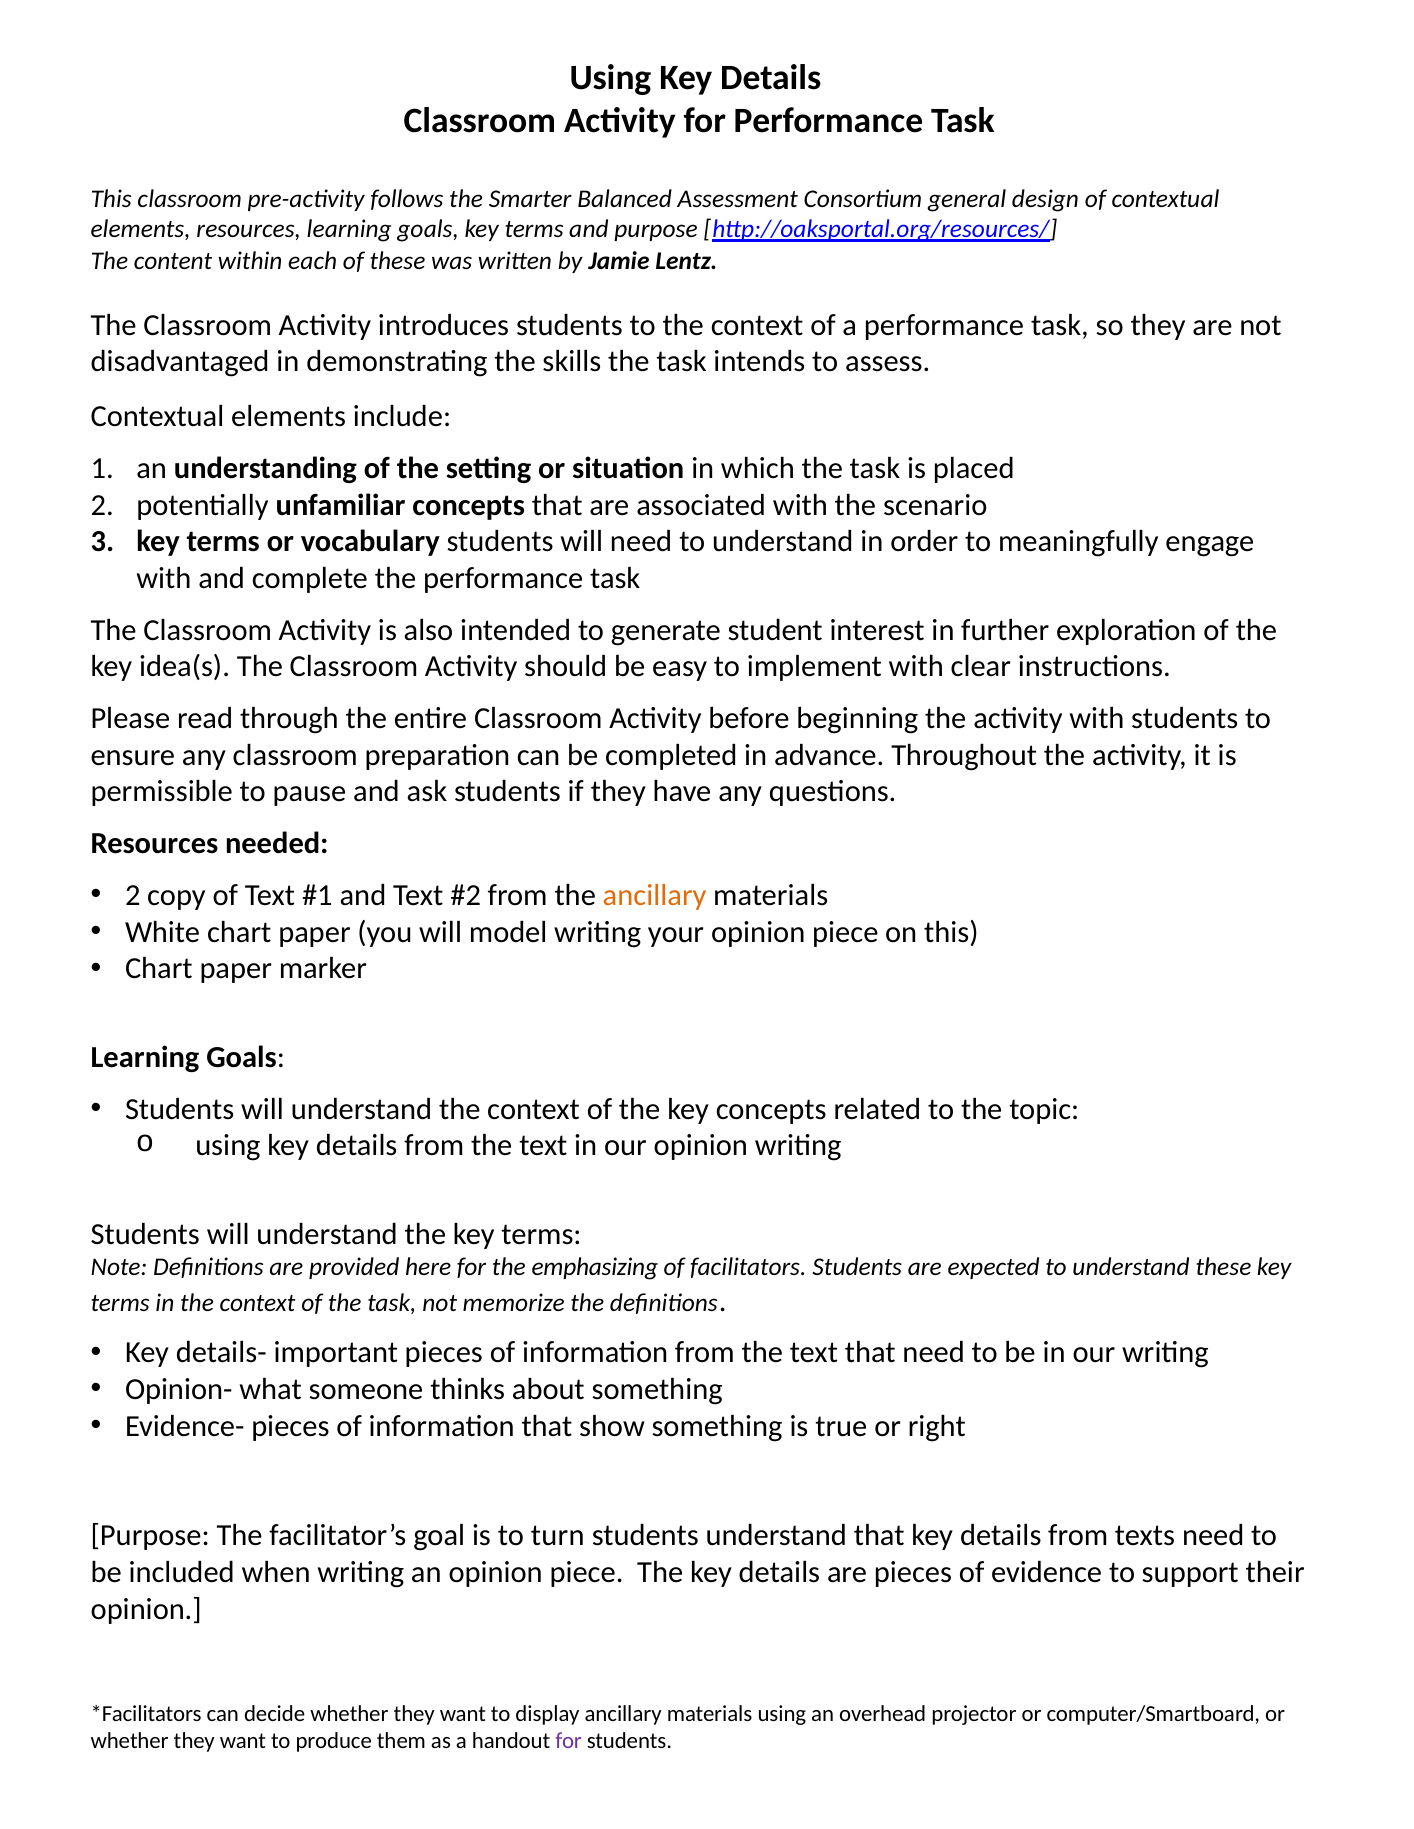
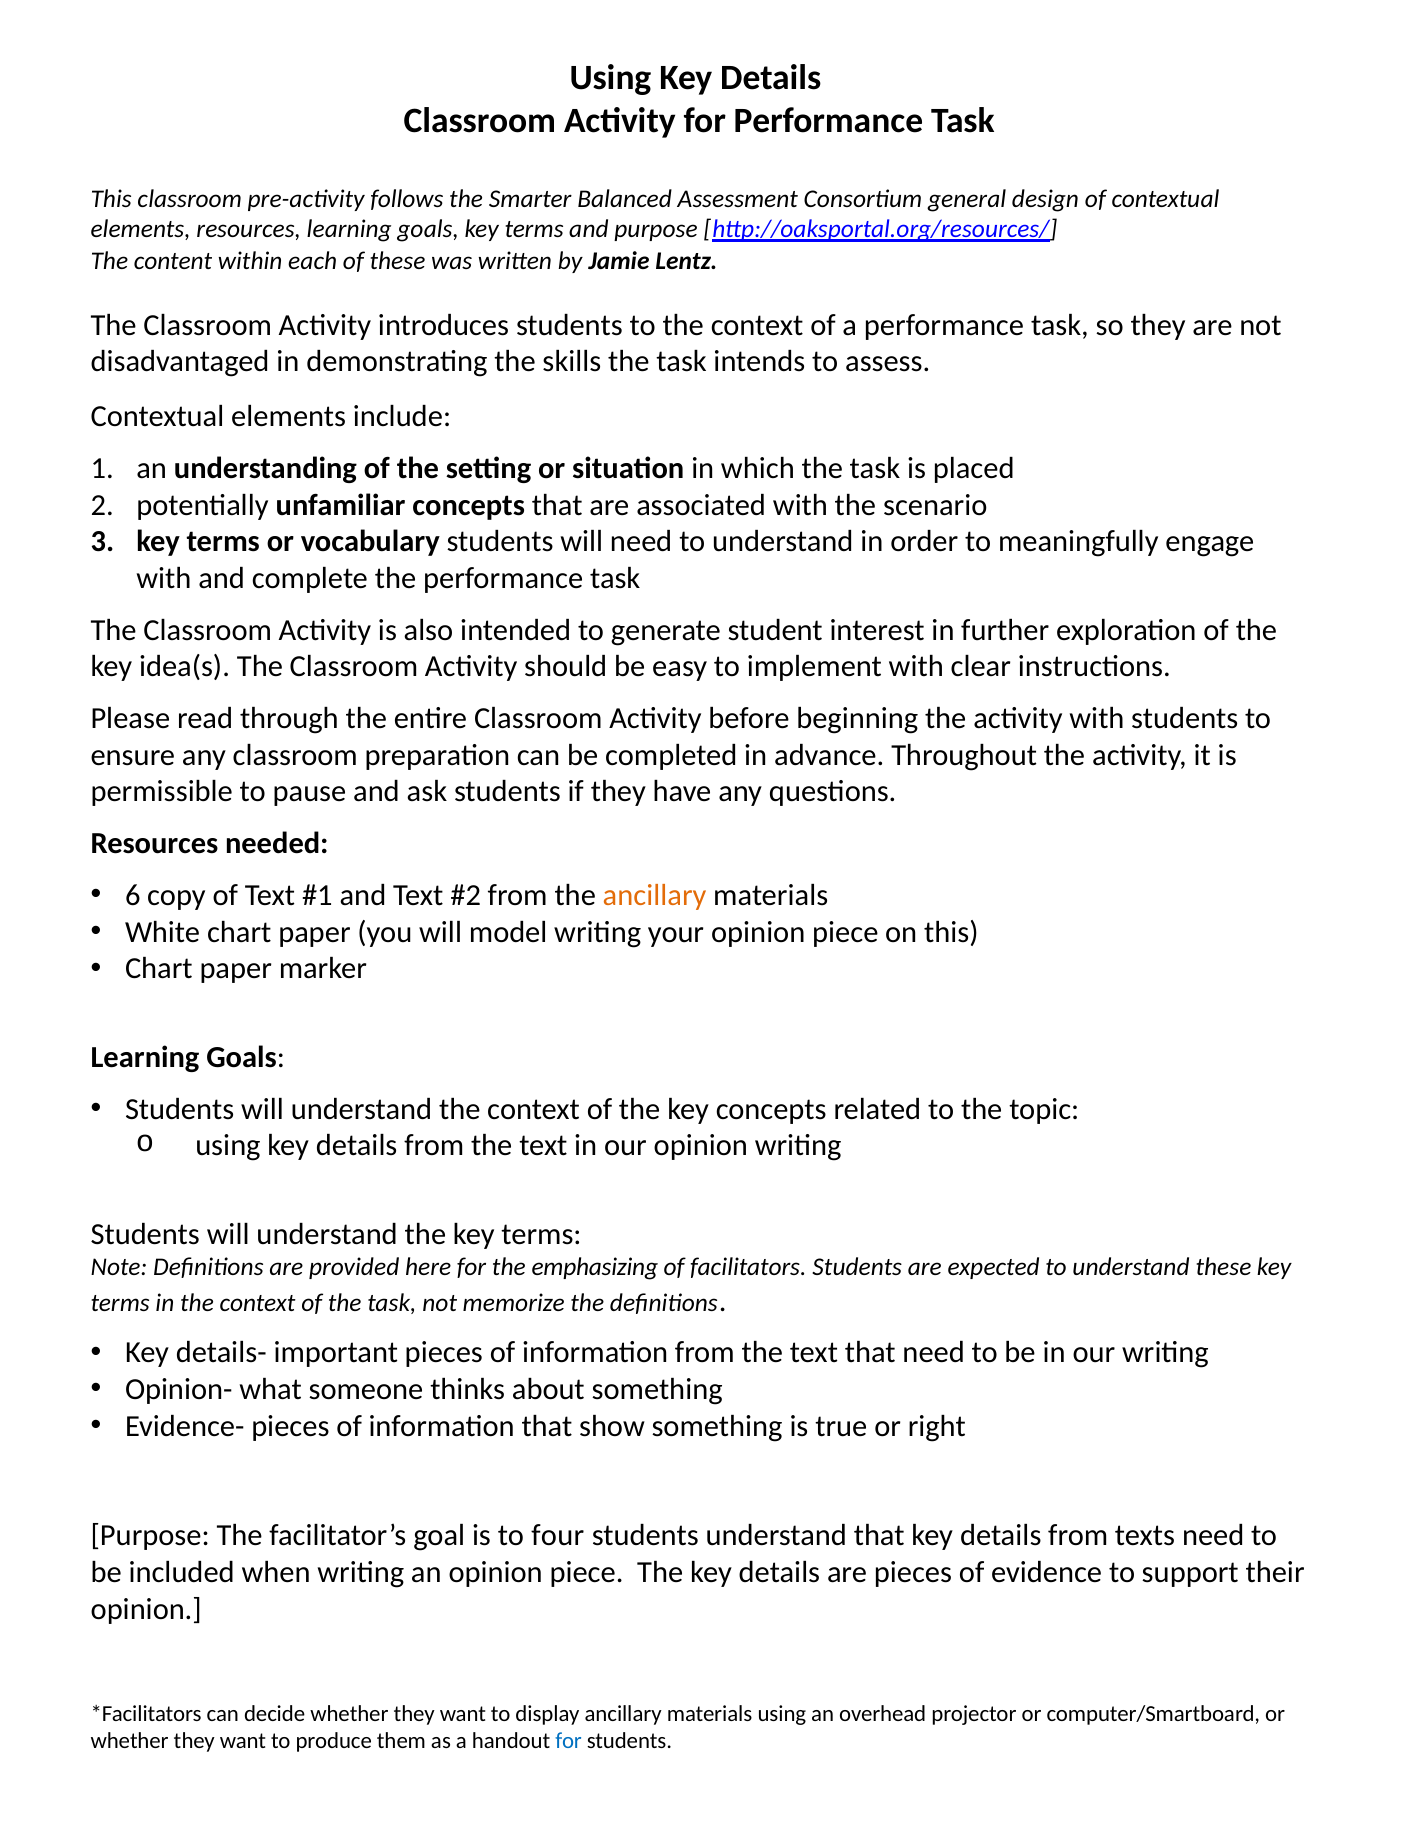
2 at (133, 896): 2 -> 6
turn: turn -> four
for at (569, 1742) colour: purple -> blue
